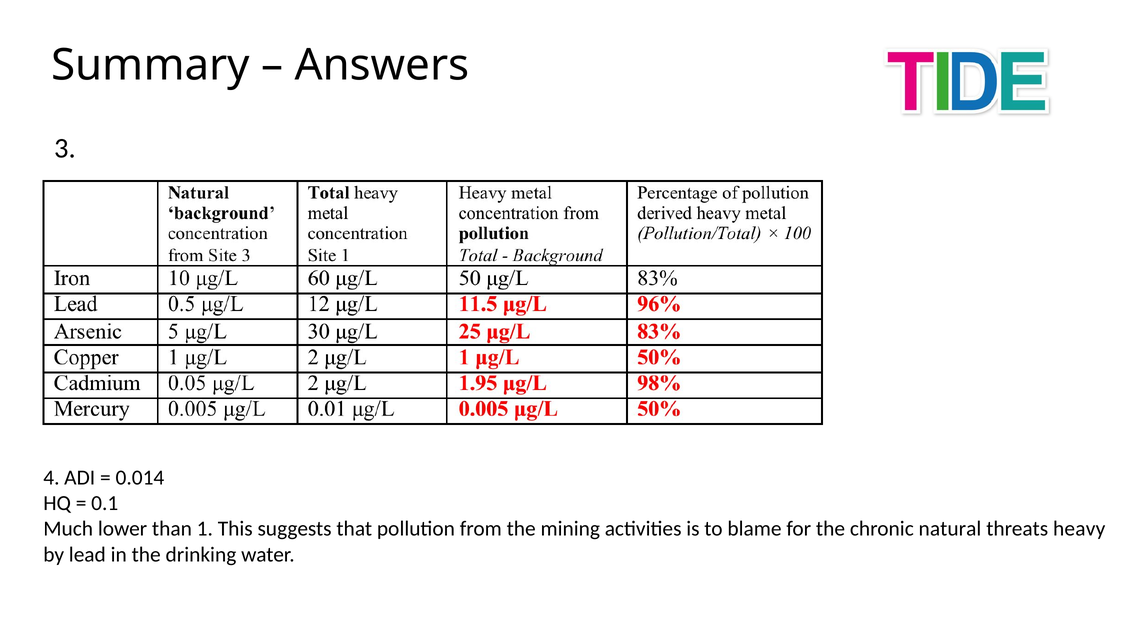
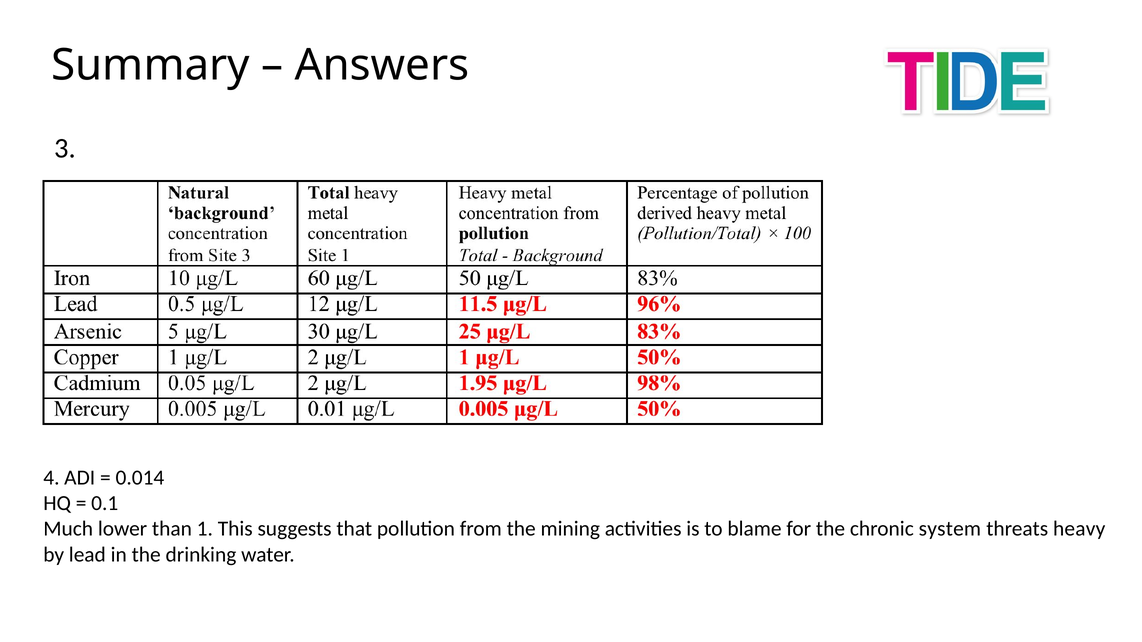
natural: natural -> system
